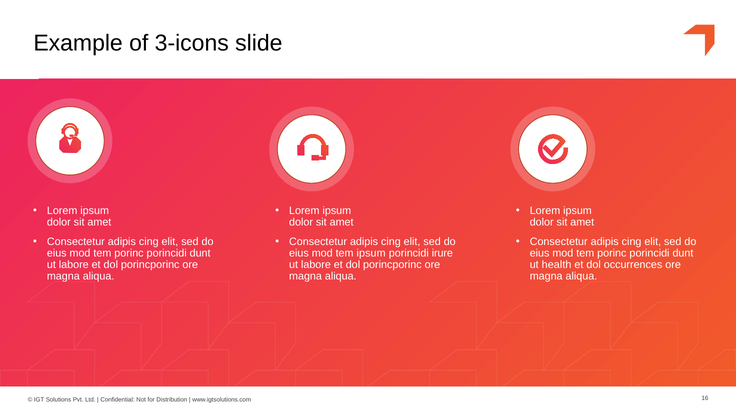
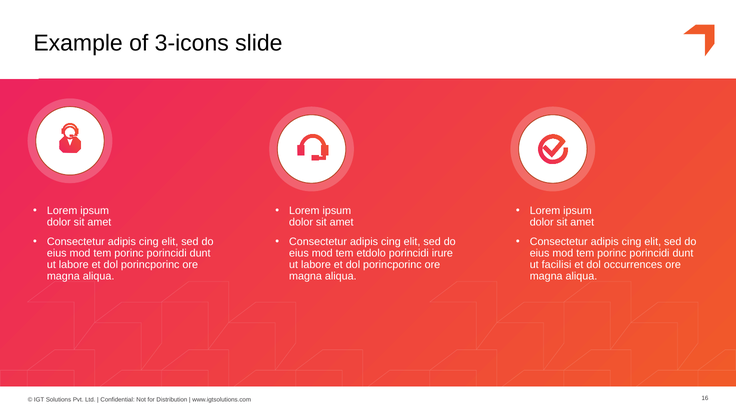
tem ipsum: ipsum -> etdolo
health: health -> facilisi
